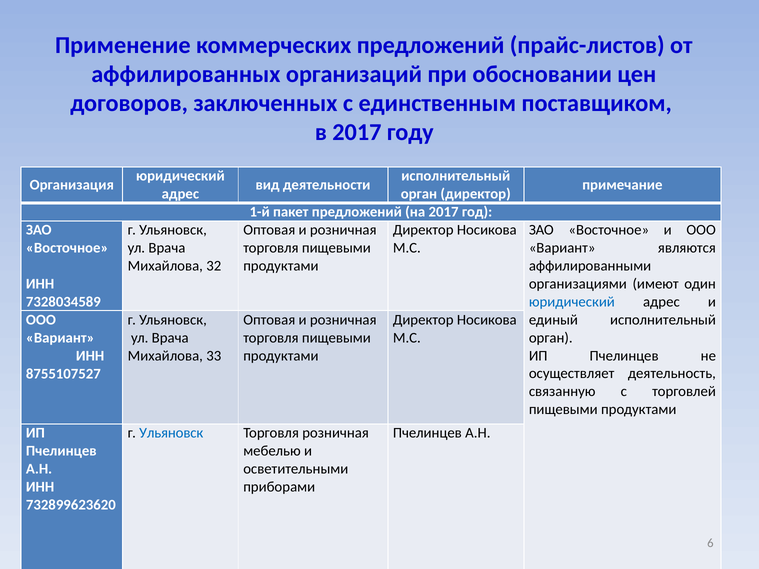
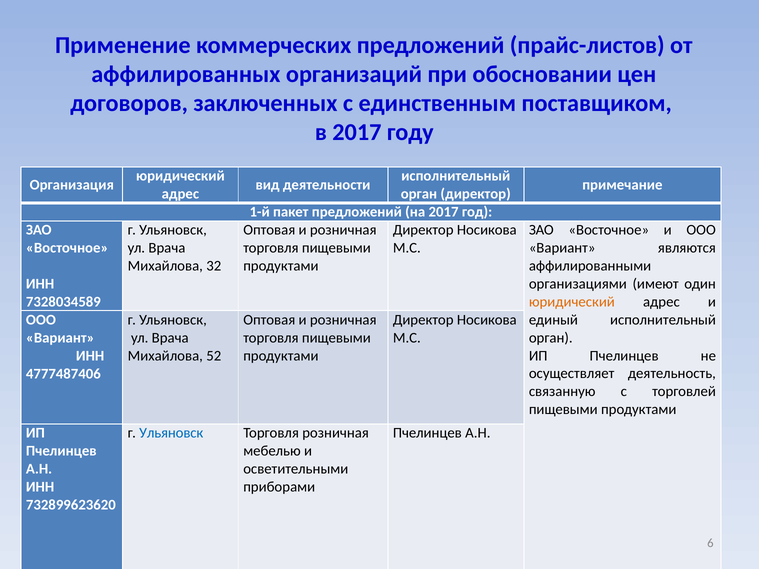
юридический at (572, 302) colour: blue -> orange
33: 33 -> 52
8755107527: 8755107527 -> 4777487406
